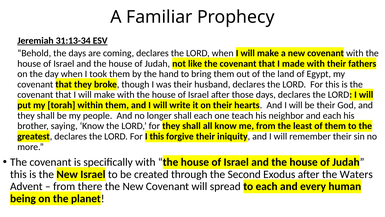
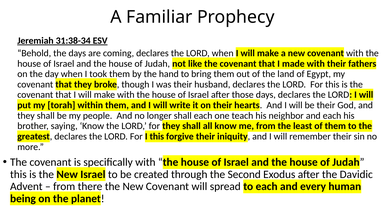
31:13-34: 31:13-34 -> 31:38-34
Waters: Waters -> Davidic
